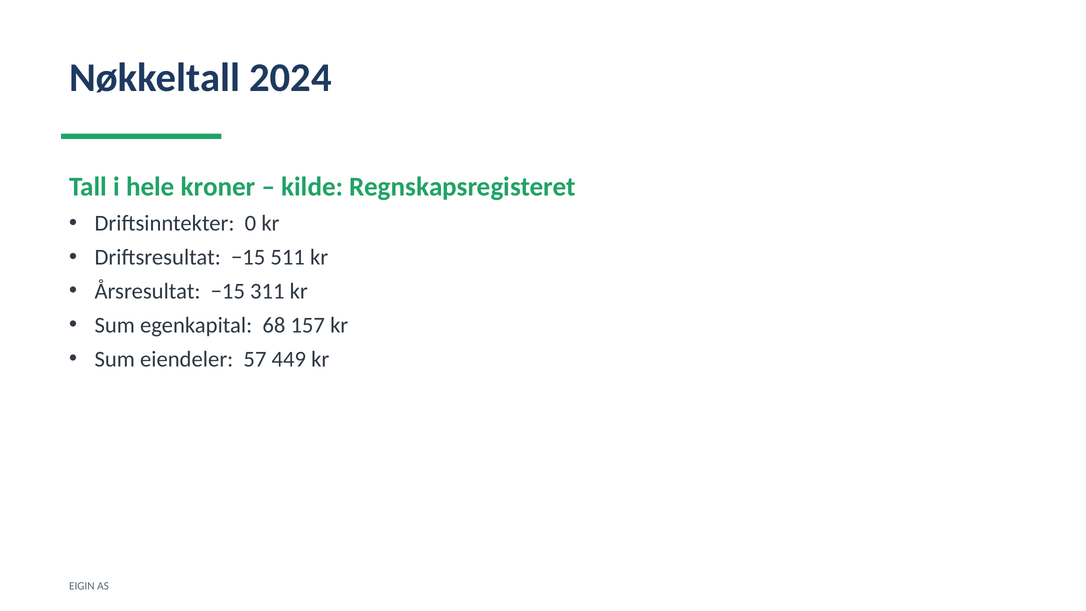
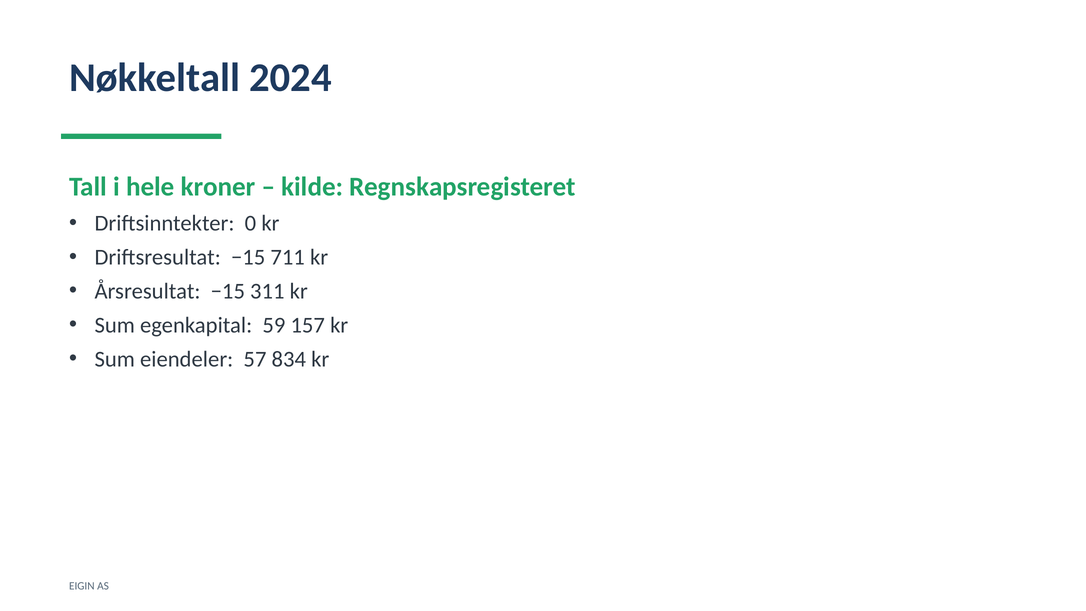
511: 511 -> 711
68: 68 -> 59
449: 449 -> 834
